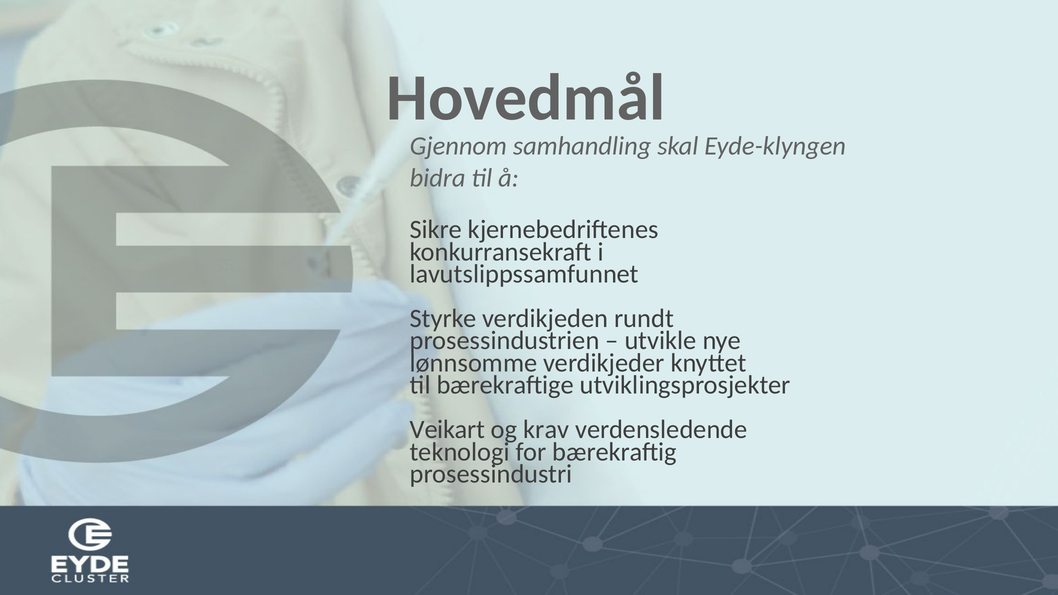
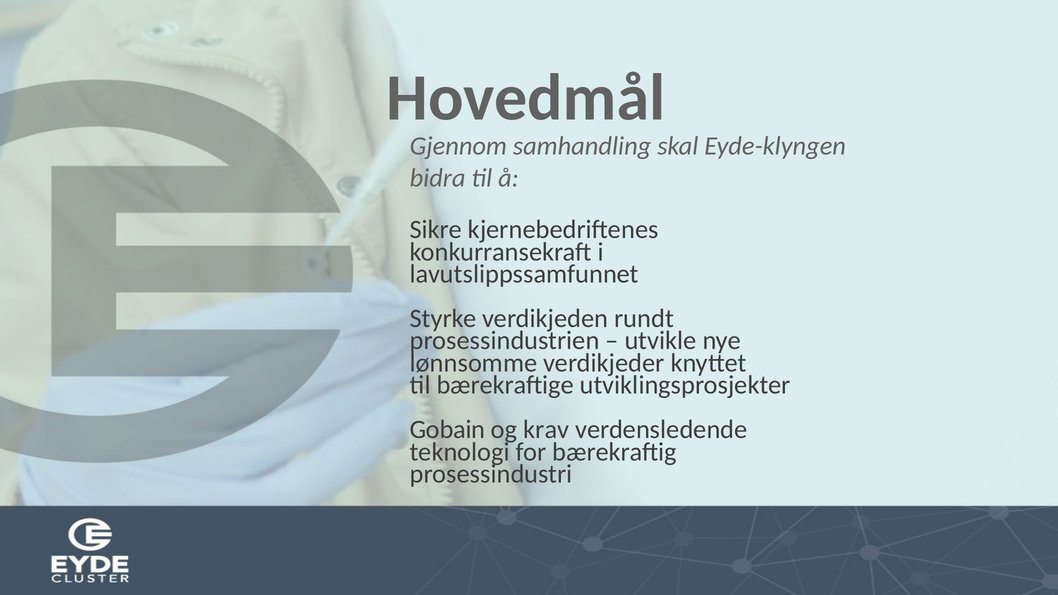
Veikart: Veikart -> Gobain
